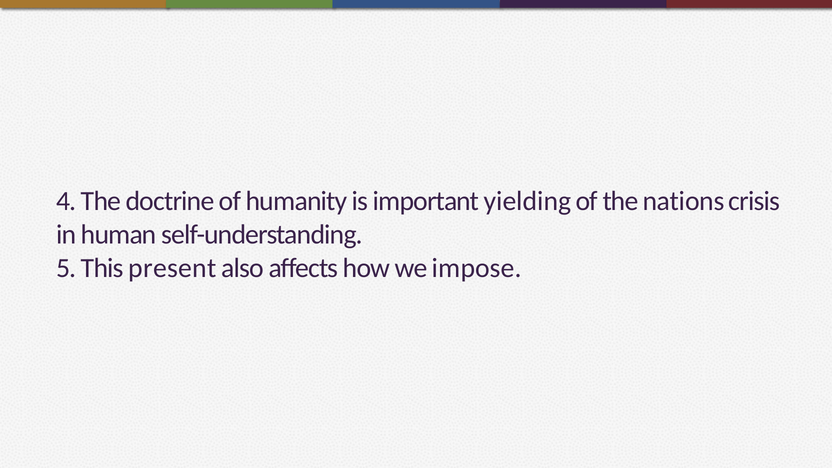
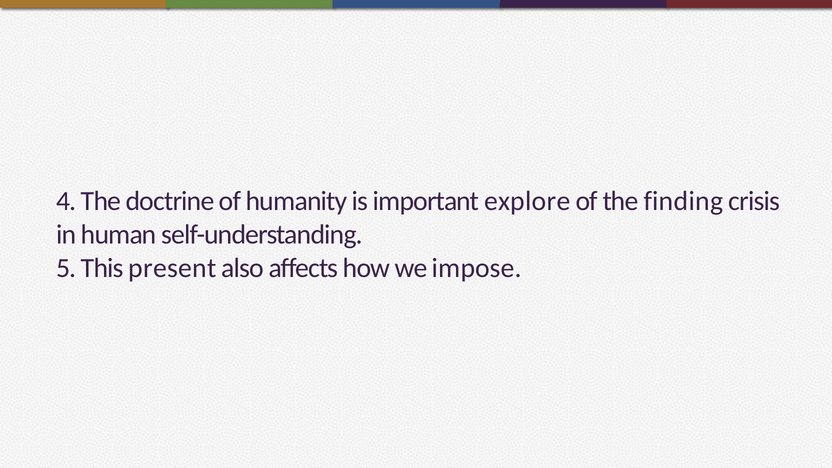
yielding: yielding -> explore
nations: nations -> finding
